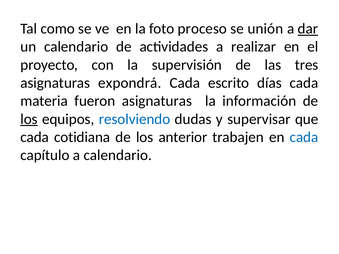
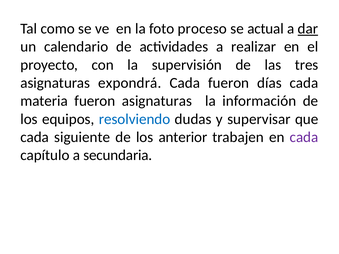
unión: unión -> actual
Cada escrito: escrito -> fueron
los at (29, 119) underline: present -> none
cotidiana: cotidiana -> siguiente
cada at (304, 137) colour: blue -> purple
a calendario: calendario -> secundaria
